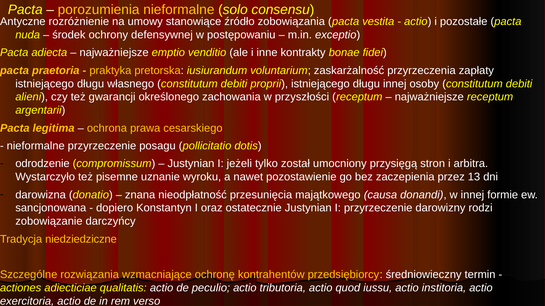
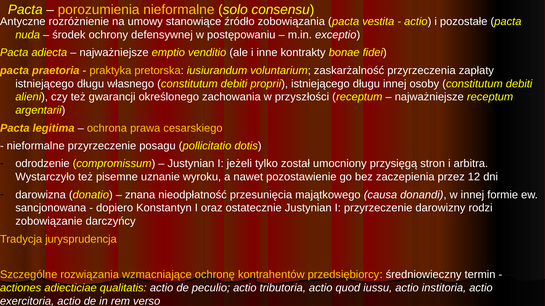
13: 13 -> 12
niedziedziczne: niedziedziczne -> jurysprudencja
